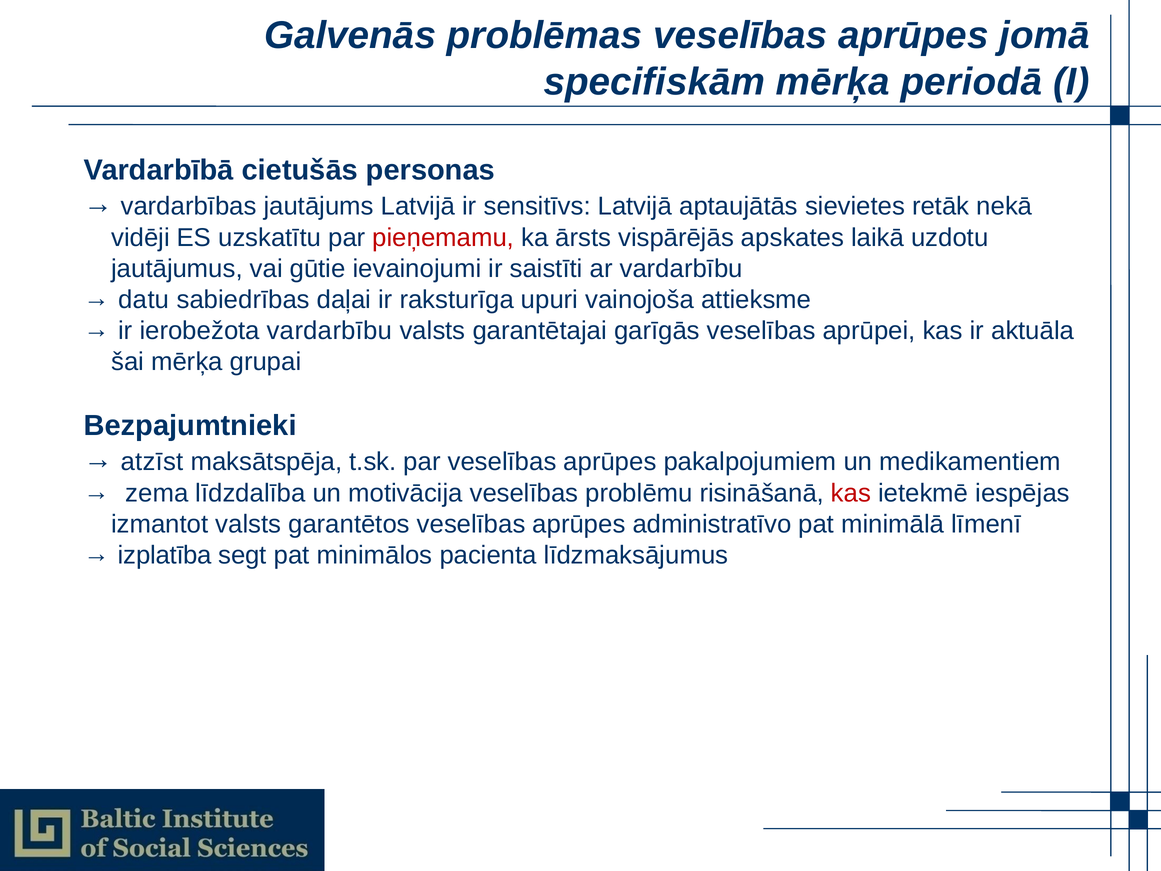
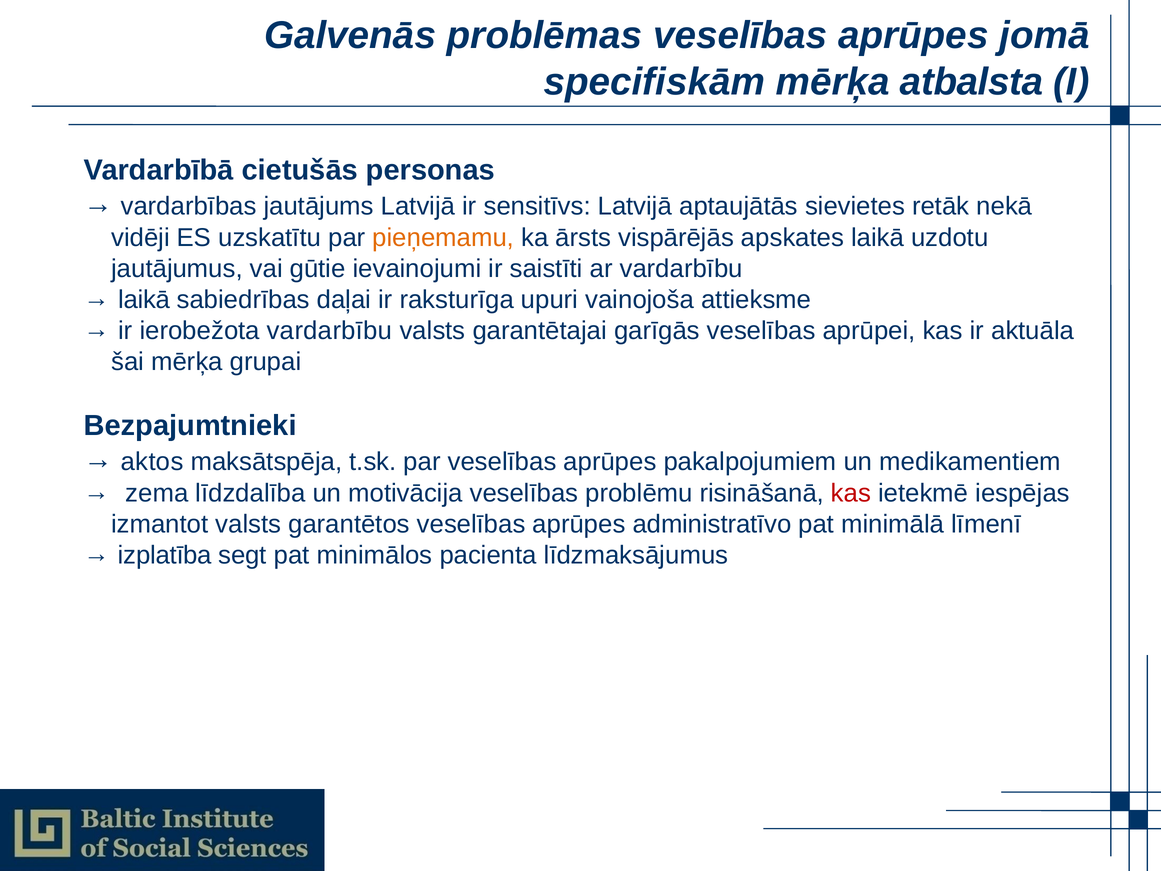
periodā: periodā -> atbalsta
pieņemamu colour: red -> orange
datu at (144, 300): datu -> laikā
atzīst: atzīst -> aktos
